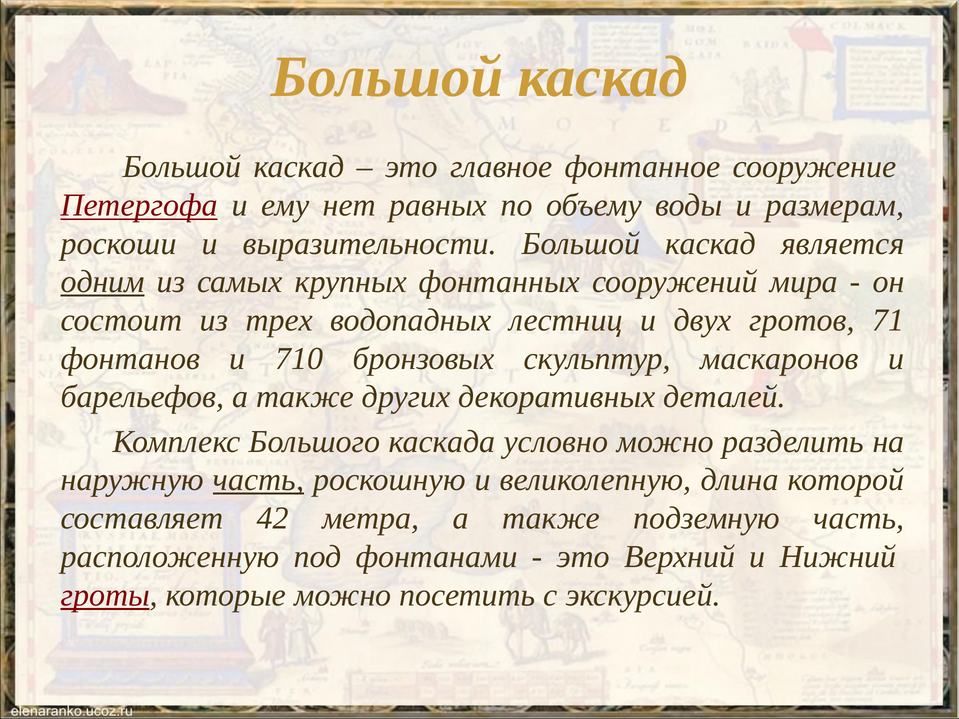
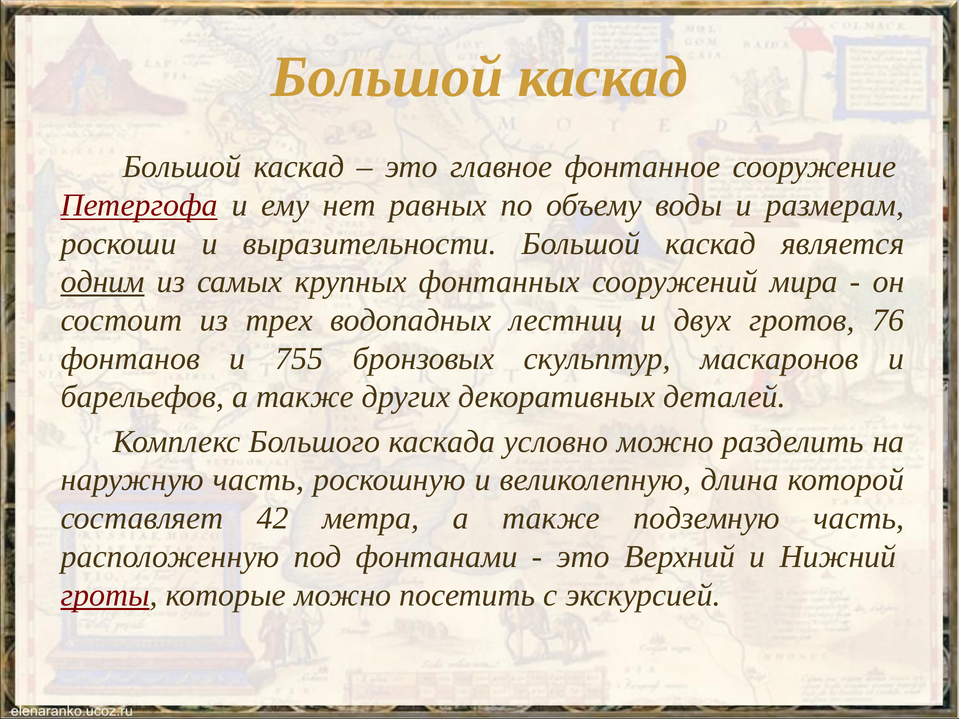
71: 71 -> 76
710: 710 -> 755
часть at (258, 480) underline: present -> none
